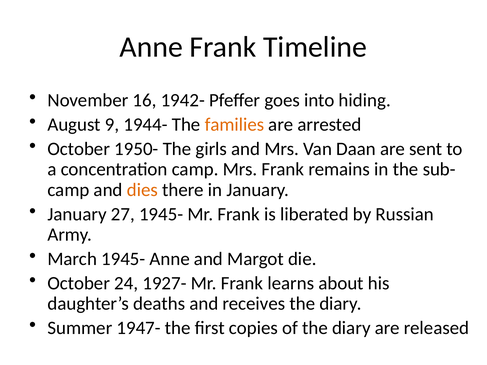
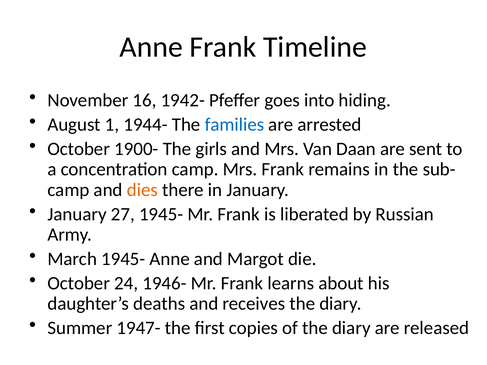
9: 9 -> 1
families colour: orange -> blue
1950-: 1950- -> 1900-
1927-: 1927- -> 1946-
